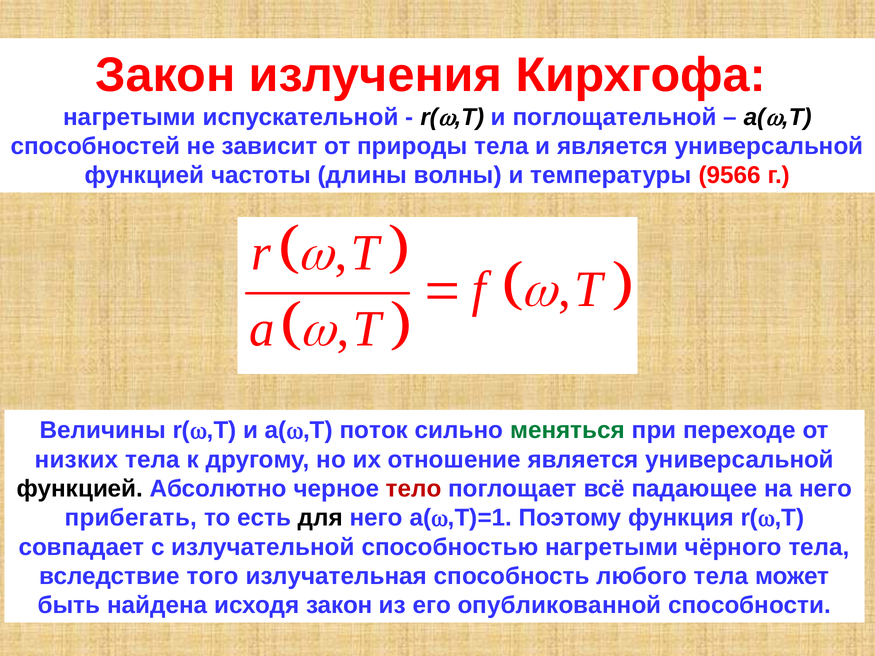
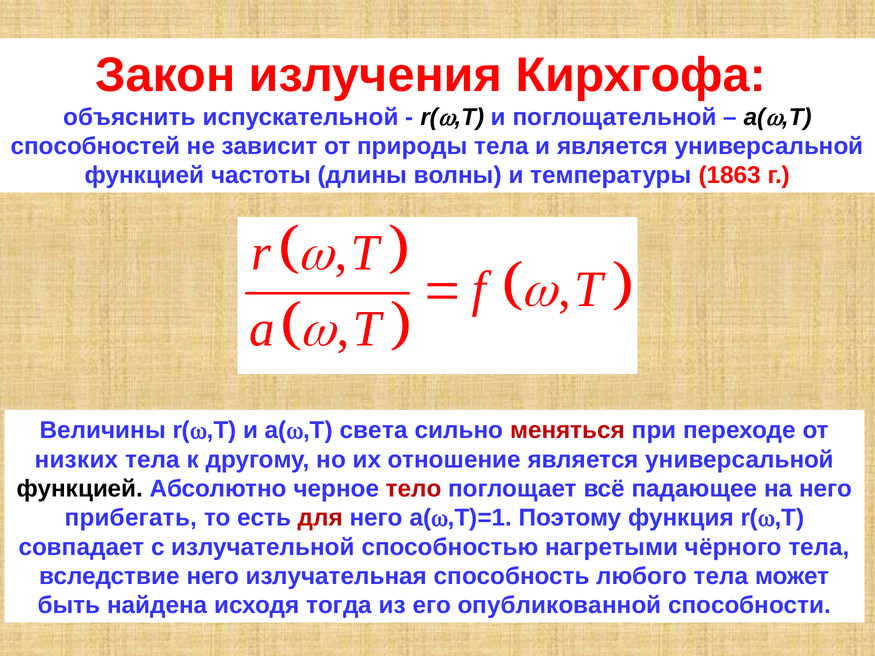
нагретыми at (130, 117): нагретыми -> объяснить
9566: 9566 -> 1863
поток: поток -> света
меняться colour: green -> red
для colour: black -> red
вследствие того: того -> него
исходя закон: закон -> тогда
